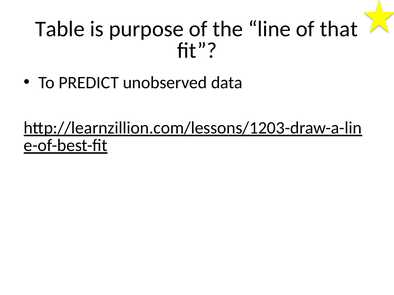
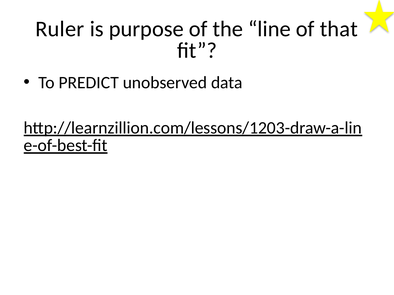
Table: Table -> Ruler
